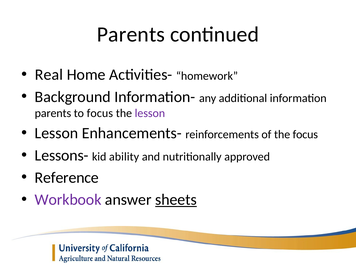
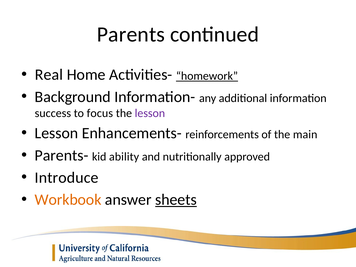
homework underline: none -> present
parents at (53, 113): parents -> success
the focus: focus -> main
Lessons-: Lessons- -> Parents-
Reference: Reference -> Introduce
Workbook colour: purple -> orange
